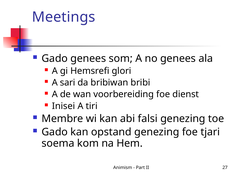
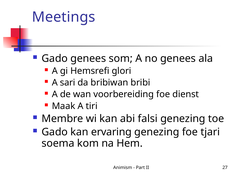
Inisei: Inisei -> Maak
opstand: opstand -> ervaring
